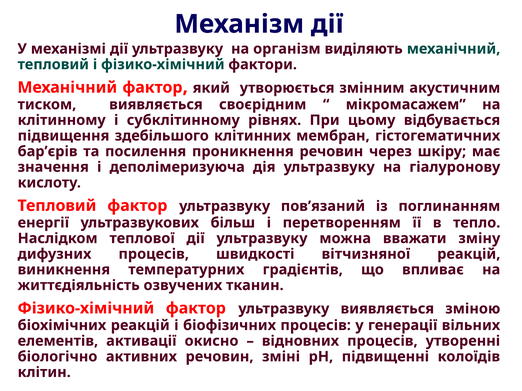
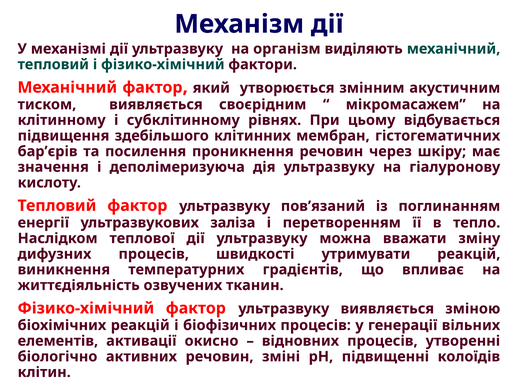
більш: більш -> заліза
вітчизняної: вітчизняної -> утримувати
